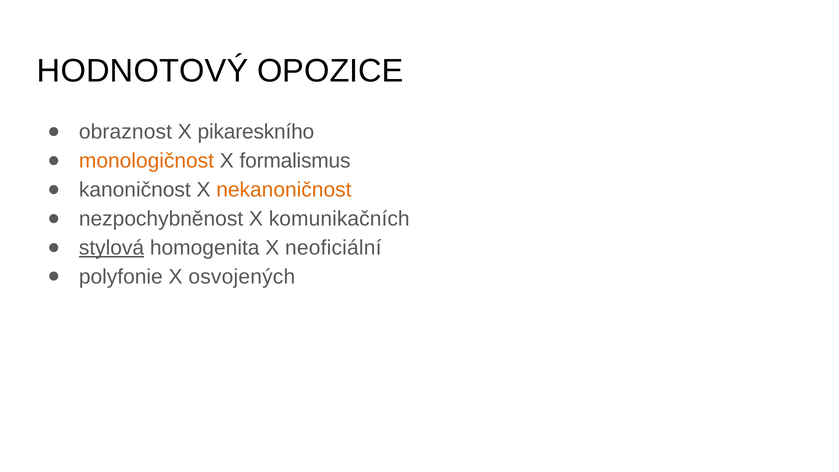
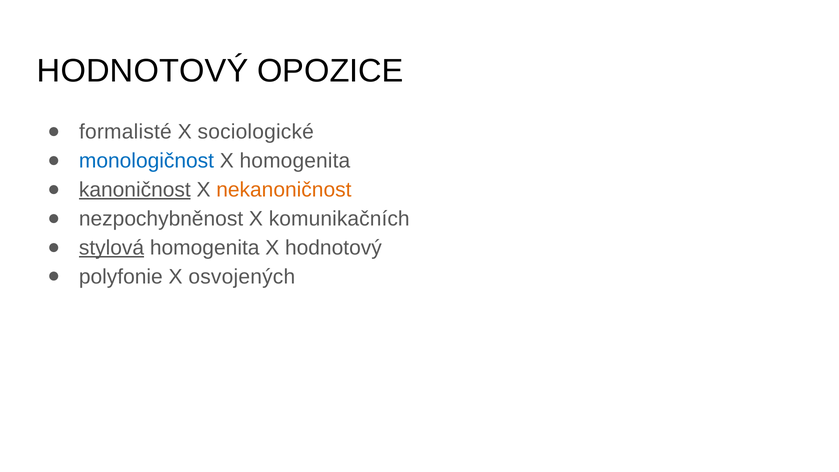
obraznost: obraznost -> formalisté
pikareskního: pikareskního -> sociologické
monologičnost colour: orange -> blue
X formalismus: formalismus -> homogenita
kanoničnost underline: none -> present
X neoficiální: neoficiální -> hodnotový
